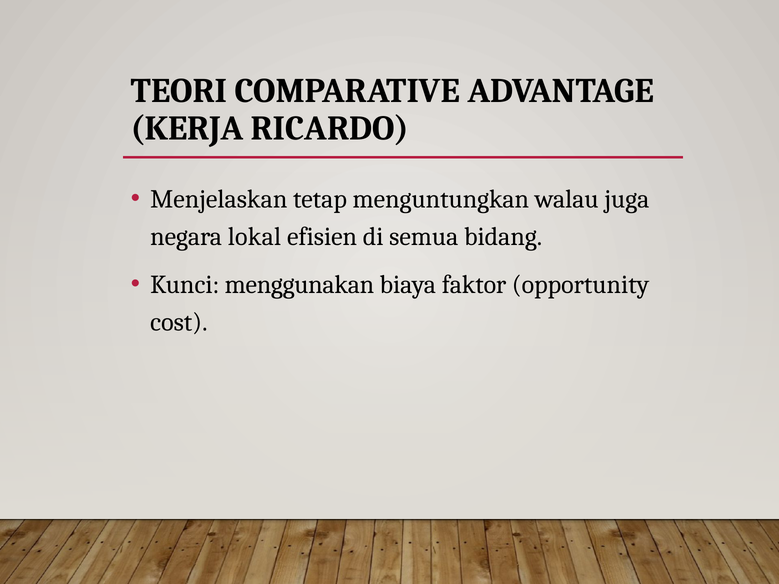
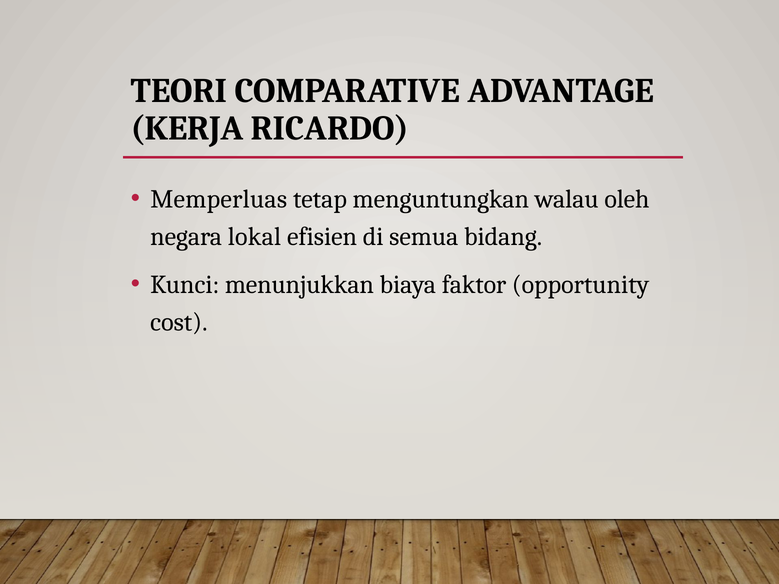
Menjelaskan: Menjelaskan -> Memperluas
juga: juga -> oleh
menggunakan: menggunakan -> menunjukkan
